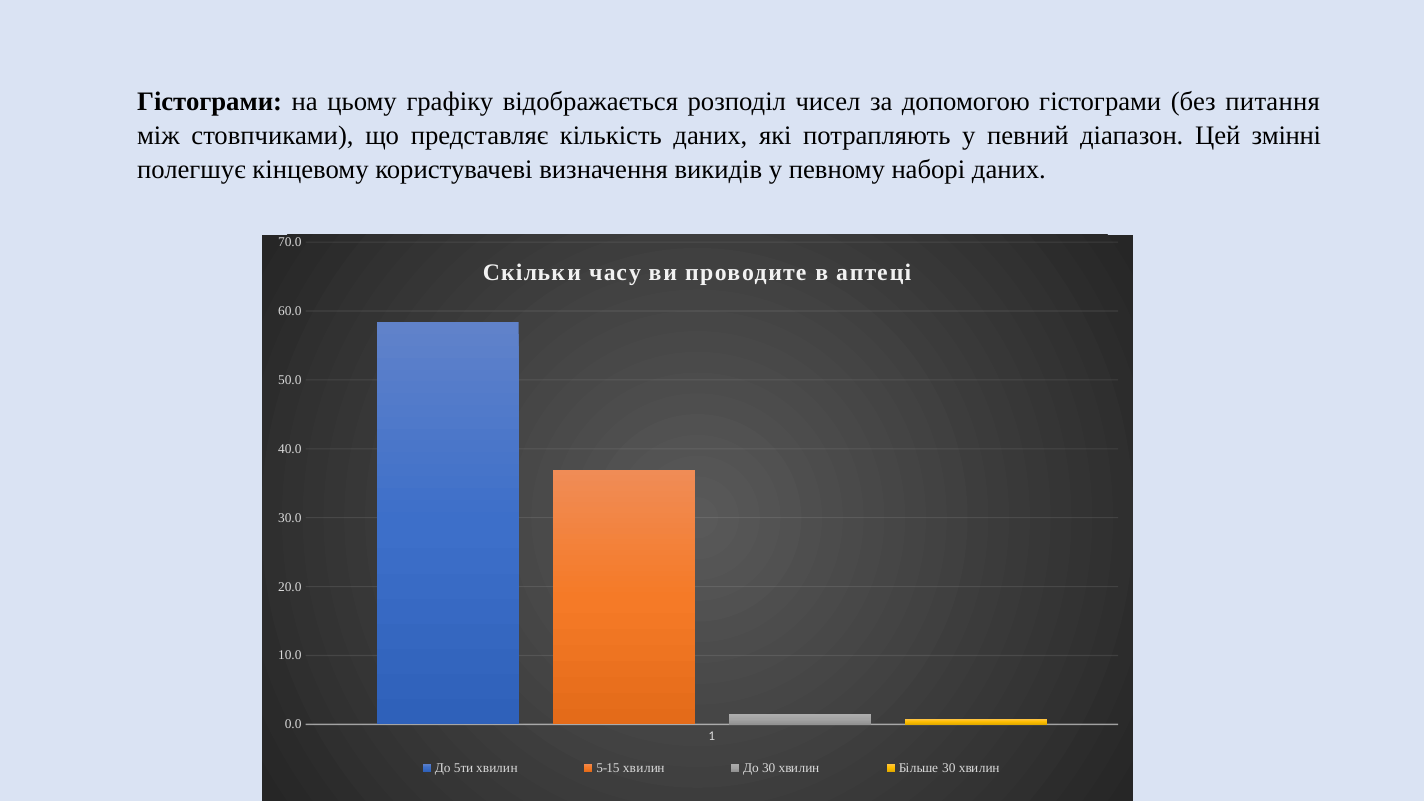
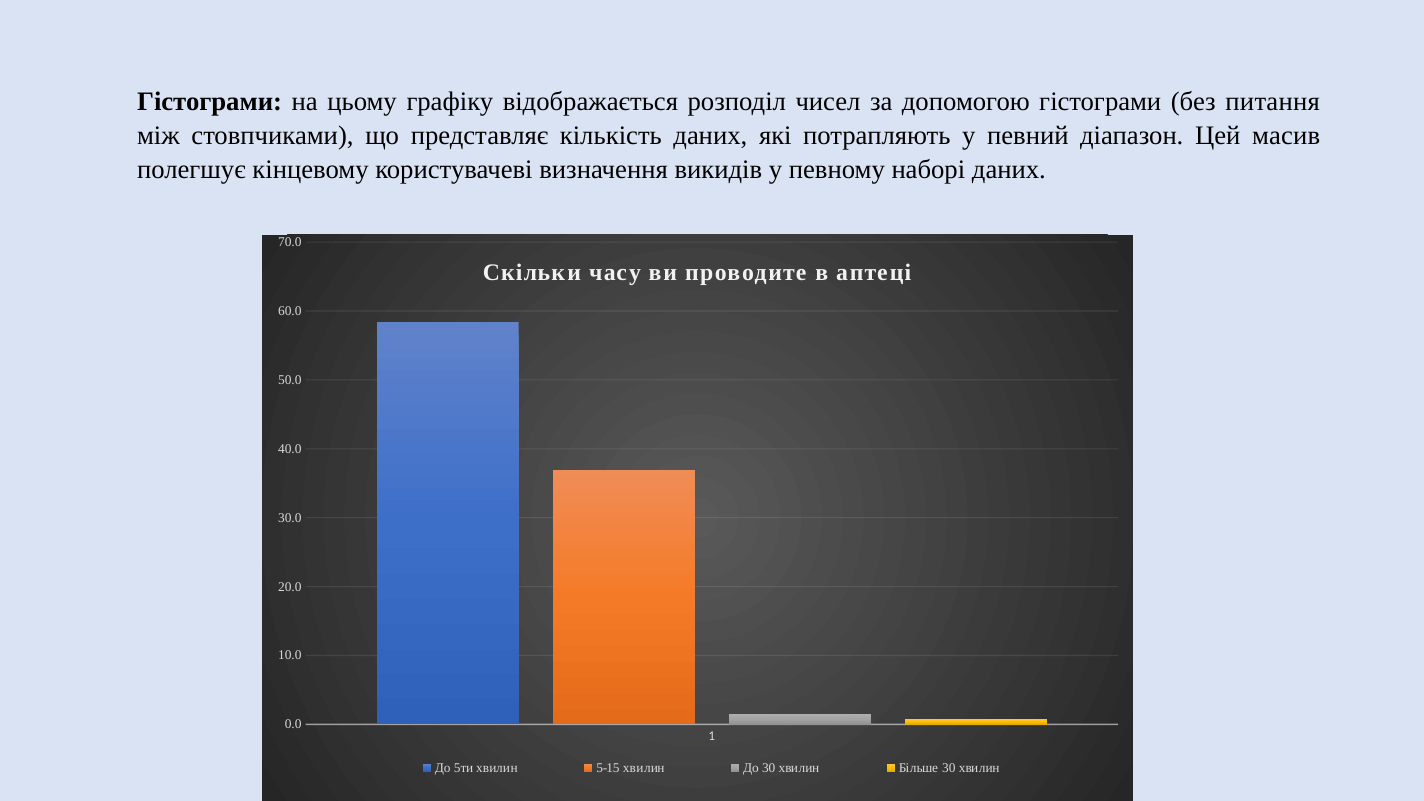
змінні: змінні -> масив
